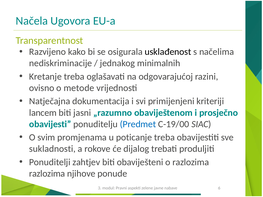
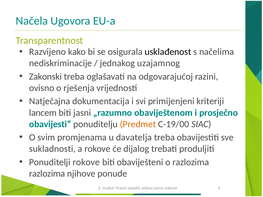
minimalnih: minimalnih -> uzajamnog
Kretanje: Kretanje -> Zakonski
metode: metode -> rješenja
Predmet colour: blue -> orange
poticanje: poticanje -> davatelja
Ponuditelji zahtjev: zahtjev -> rokove
